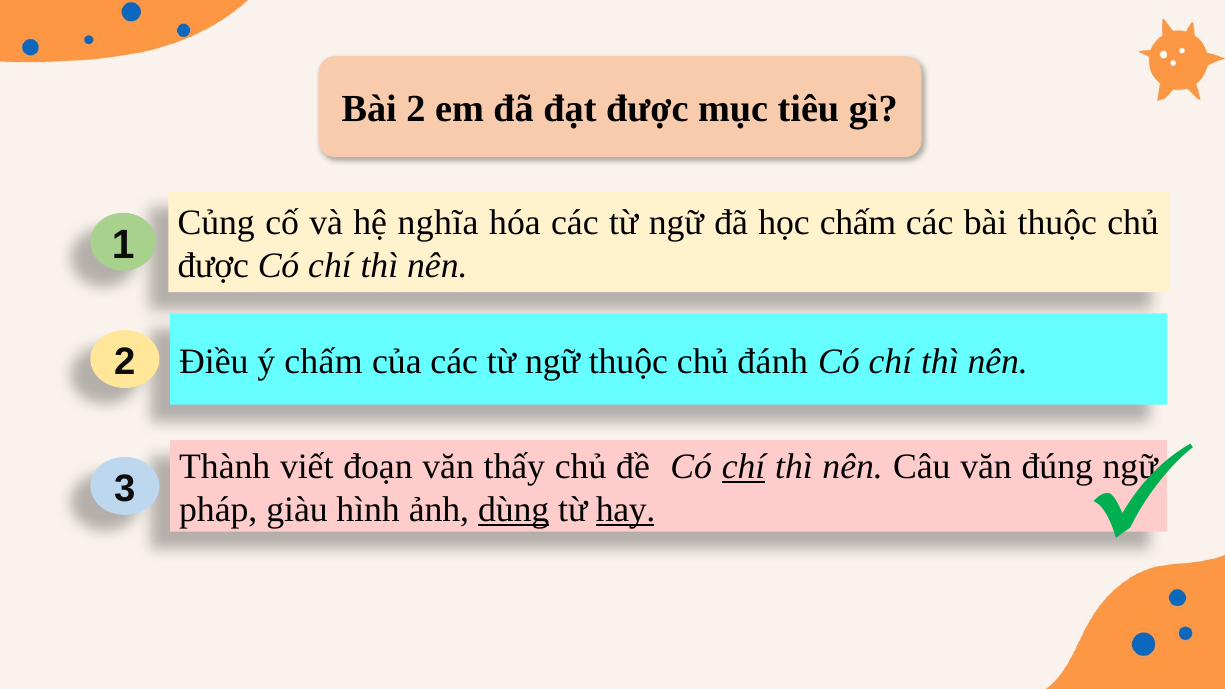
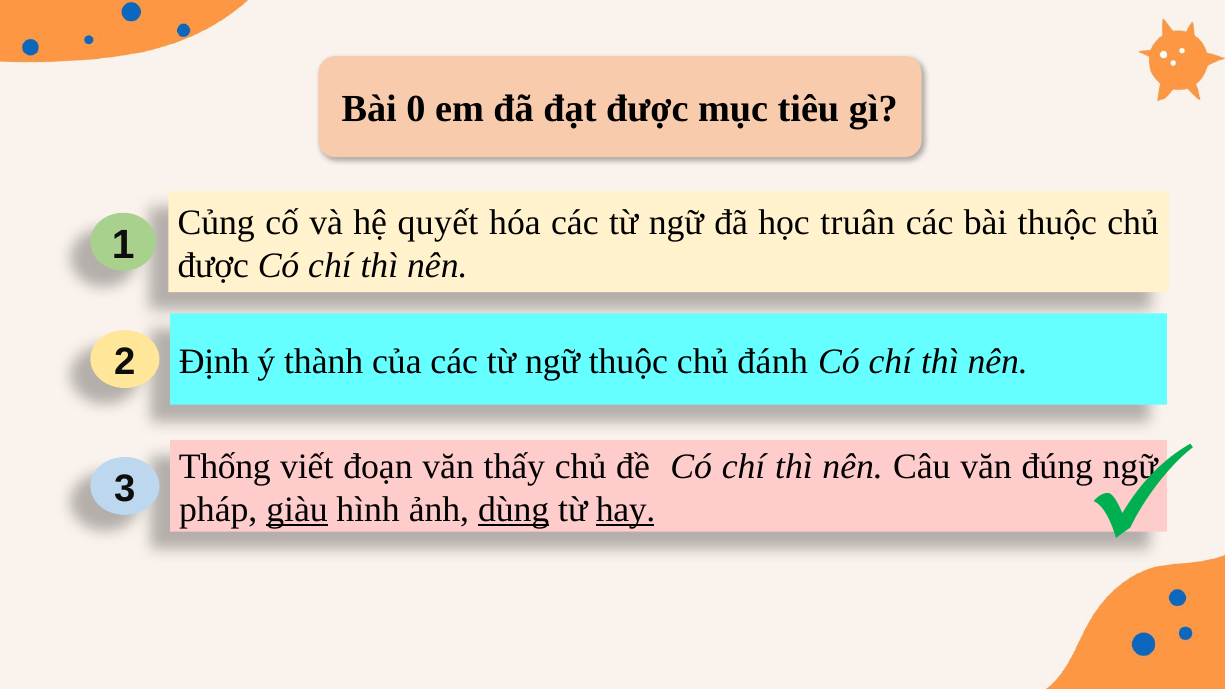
Bài 2: 2 -> 0
nghĩa: nghĩa -> quyết
học chấm: chấm -> truân
Điều: Điều -> Định
ý chấm: chấm -> thành
Thành: Thành -> Thống
chí at (744, 467) underline: present -> none
giàu underline: none -> present
